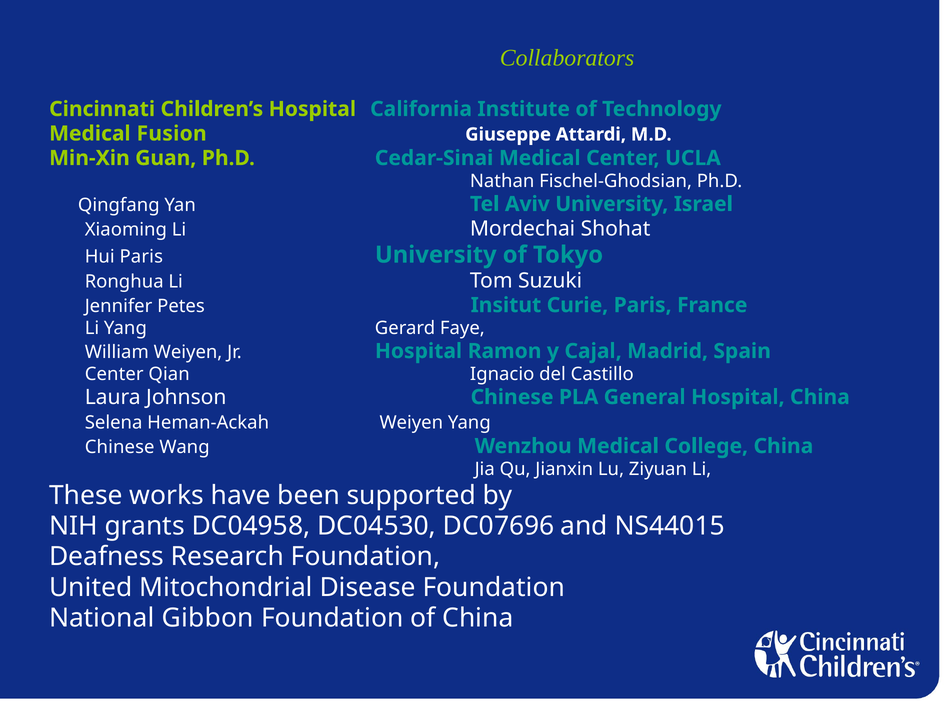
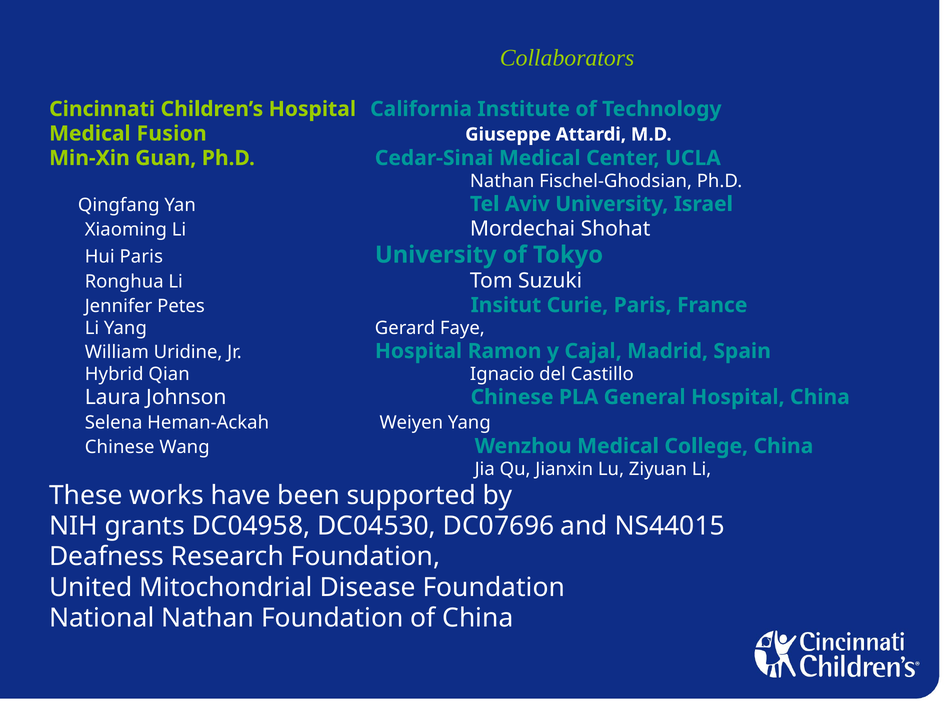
William Weiyen: Weiyen -> Uridine
Center at (114, 374): Center -> Hybrid
National Gibbon: Gibbon -> Nathan
